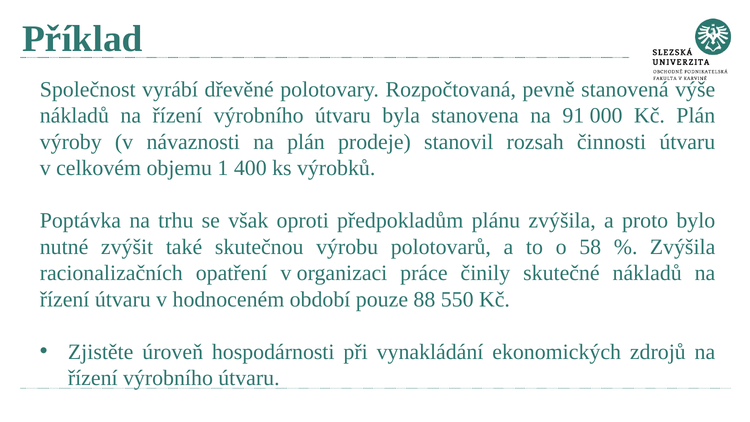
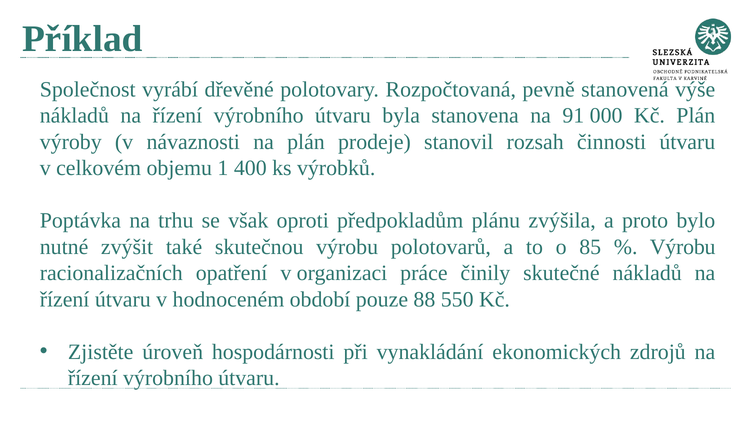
58: 58 -> 85
Zvýšila at (683, 247): Zvýšila -> Výrobu
